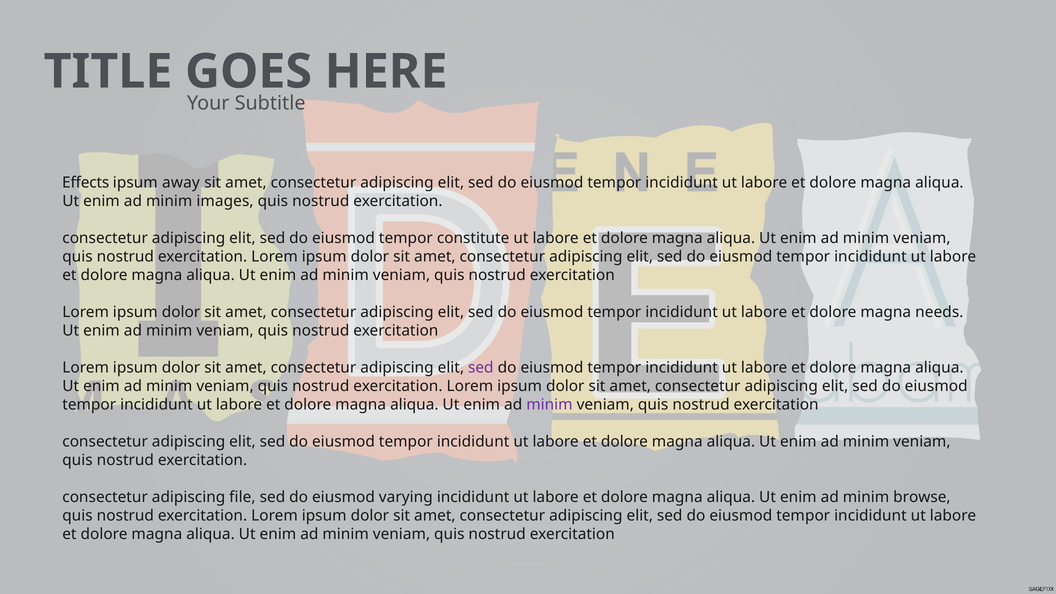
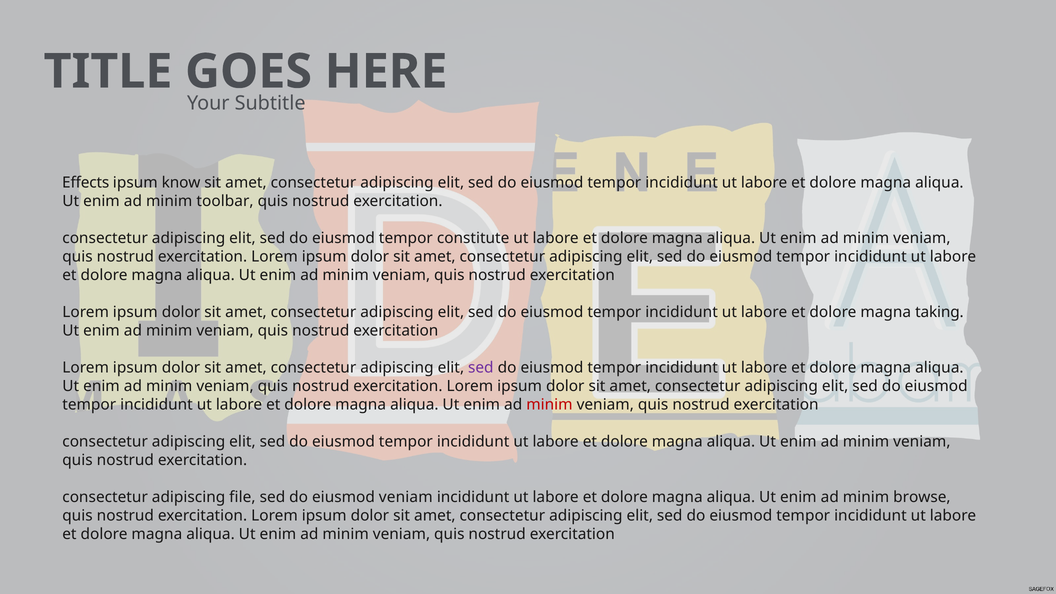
away: away -> know
images: images -> toolbar
needs: needs -> taking
minim at (549, 405) colour: purple -> red
eiusmod varying: varying -> veniam
